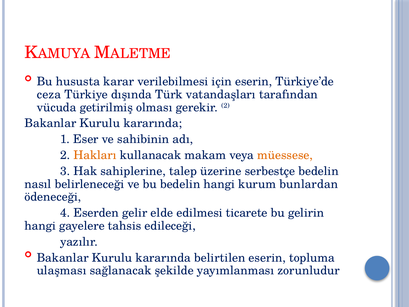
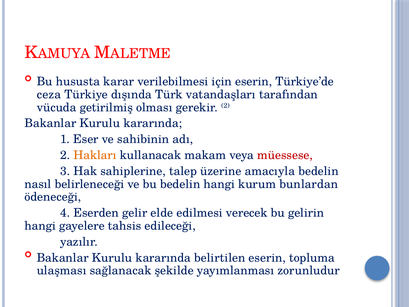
müessese colour: orange -> red
serbestçe: serbestçe -> amacıyla
ticarete: ticarete -> verecek
